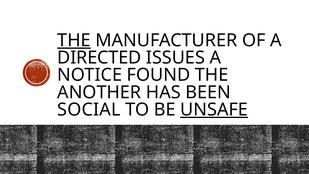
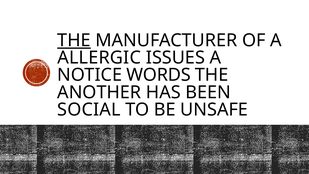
DIRECTED: DIRECTED -> ALLERGIC
FOUND: FOUND -> WORDS
UNSAFE underline: present -> none
